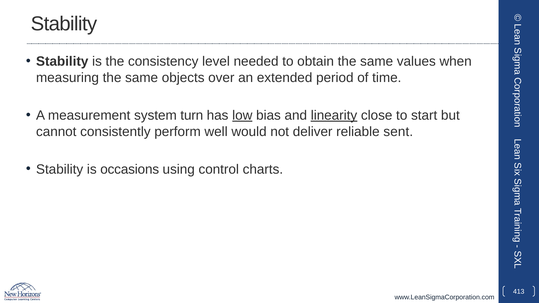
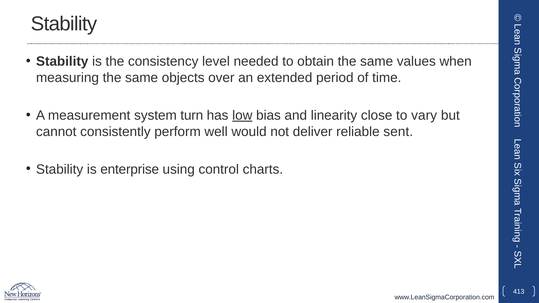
linearity underline: present -> none
start: start -> vary
occasions: occasions -> enterprise
